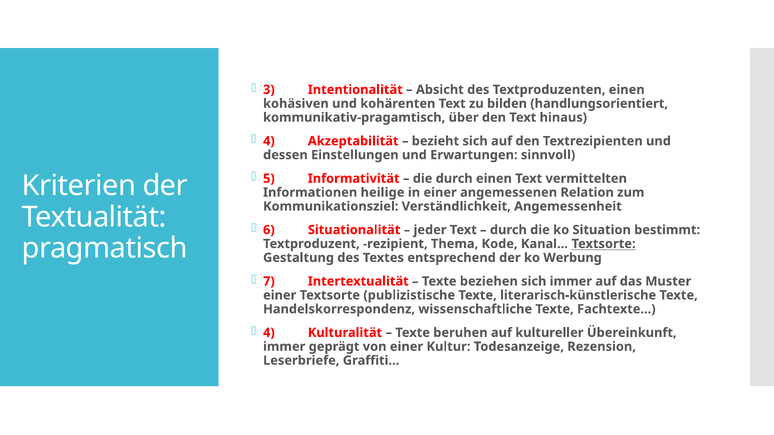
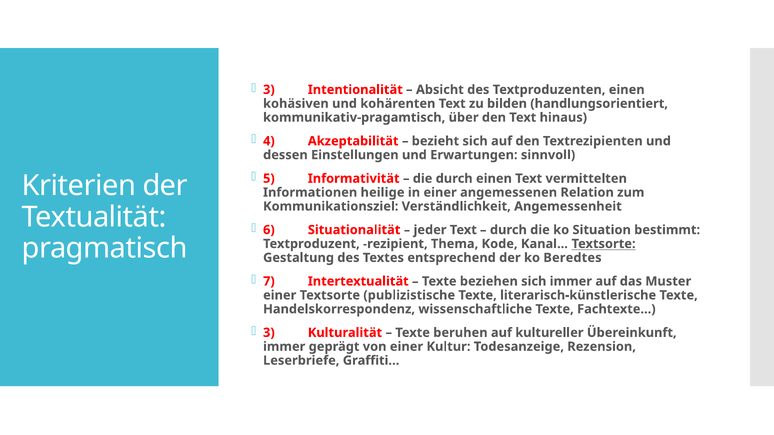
Werbung: Werbung -> Beredtes
4 at (269, 333): 4 -> 3
